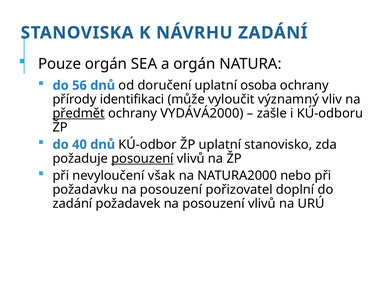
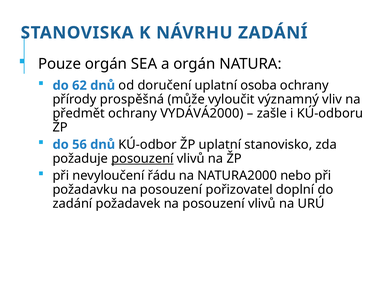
56: 56 -> 62
identifikaci: identifikaci -> prospěšná
předmět underline: present -> none
40: 40 -> 56
však: však -> řádu
